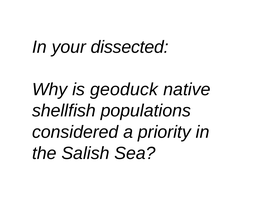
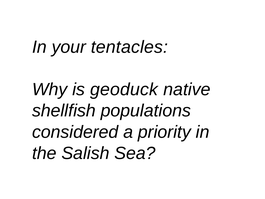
dissected: dissected -> tentacles
